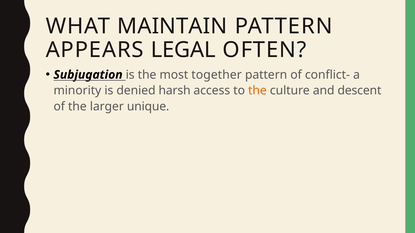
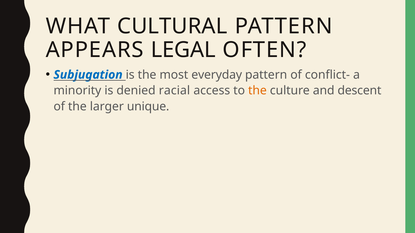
MAINTAIN: MAINTAIN -> CULTURAL
Subjugation colour: black -> blue
together: together -> everyday
harsh: harsh -> racial
